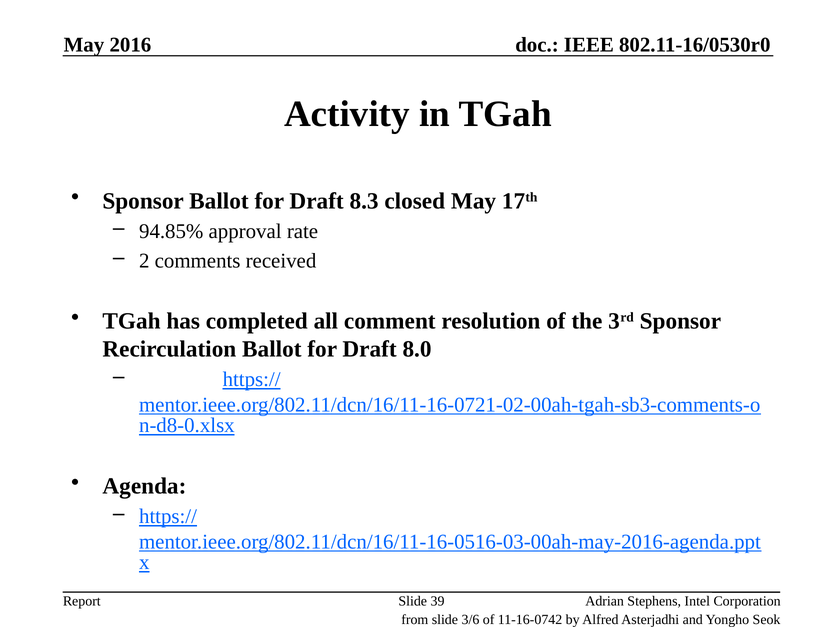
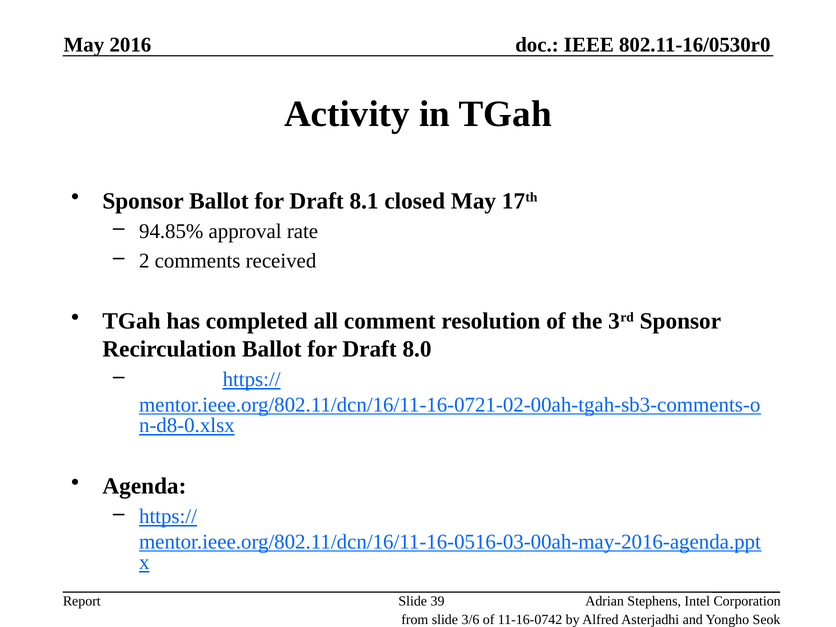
8.3: 8.3 -> 8.1
